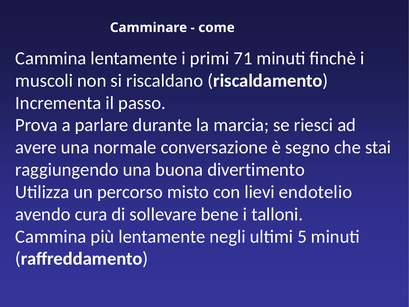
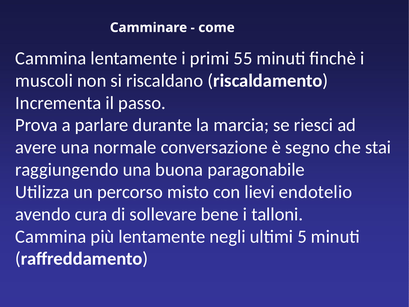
71: 71 -> 55
divertimento: divertimento -> paragonabile
